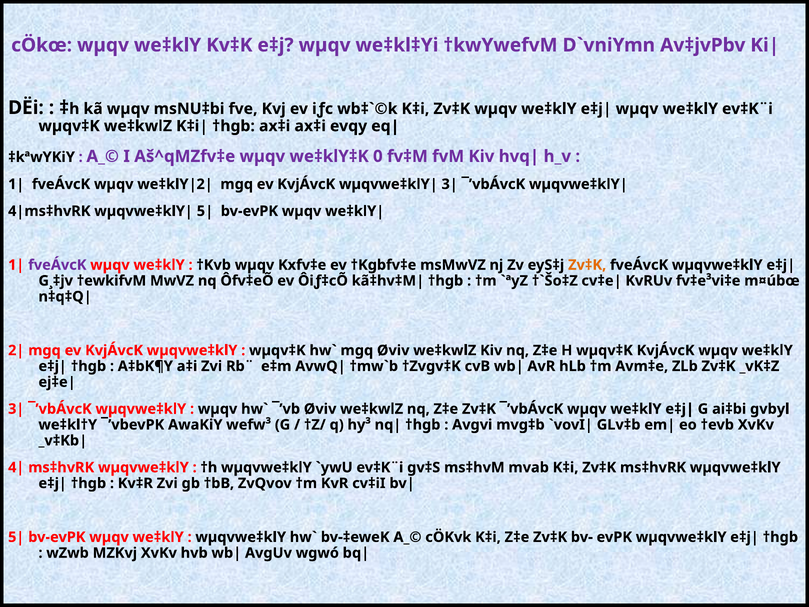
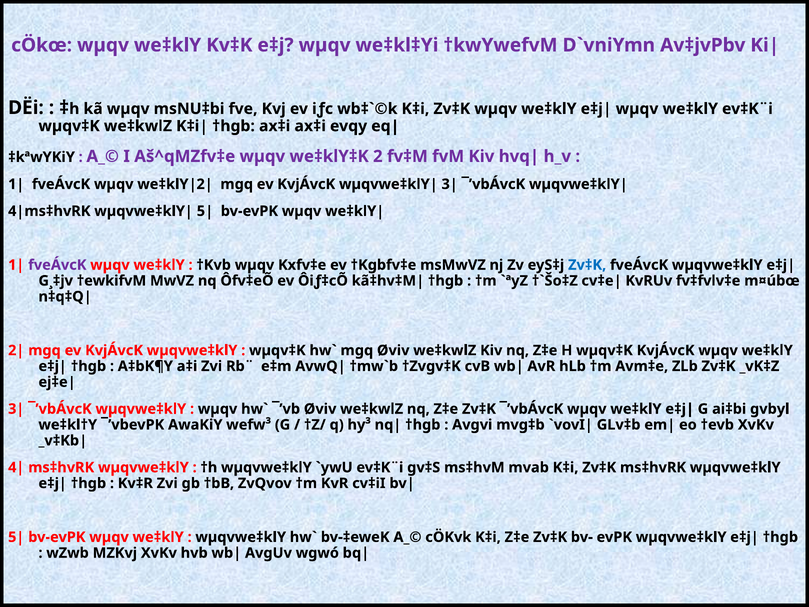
0: 0 -> 2
Zv‡K at (587, 265) colour: orange -> blue
fv‡e³vi‡e: fv‡e³vi‡e -> fv‡fvlv‡e
